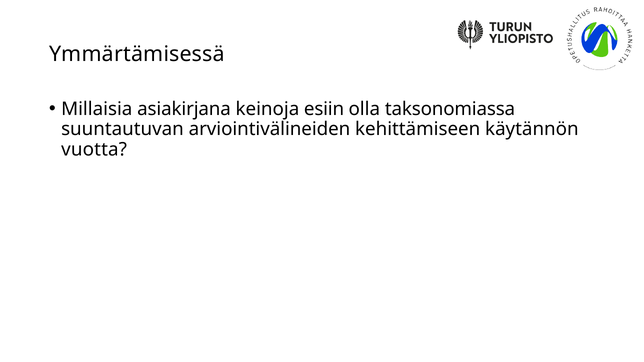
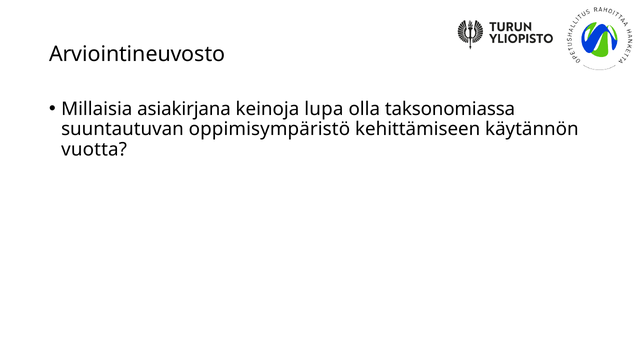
Ymmärtämisessä: Ymmärtämisessä -> Arviointineuvosto
esiin: esiin -> lupa
arviointivälineiden: arviointivälineiden -> oppimisympäristö
